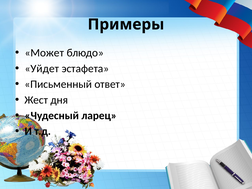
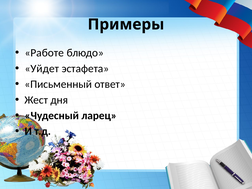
Может: Может -> Работе
